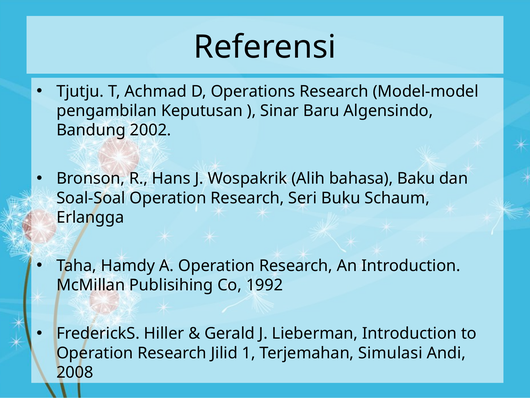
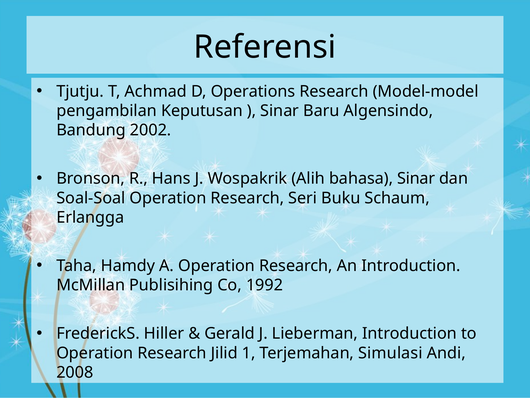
bahasa Baku: Baku -> Sinar
